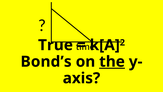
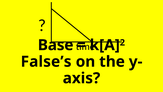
True: True -> Base
Bond’s: Bond’s -> False’s
the underline: present -> none
